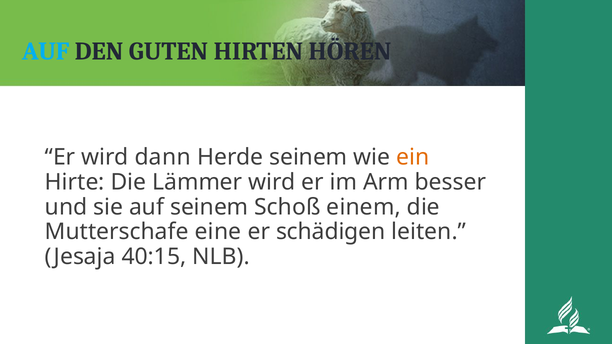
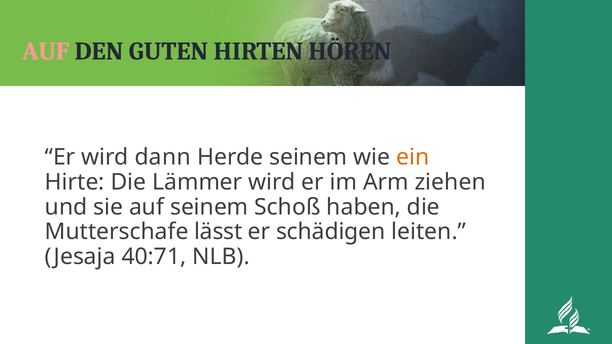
AUF at (46, 51) colour: light blue -> pink
besser: besser -> ziehen
einem: einem -> haben
eine: eine -> lässt
40:15: 40:15 -> 40:71
